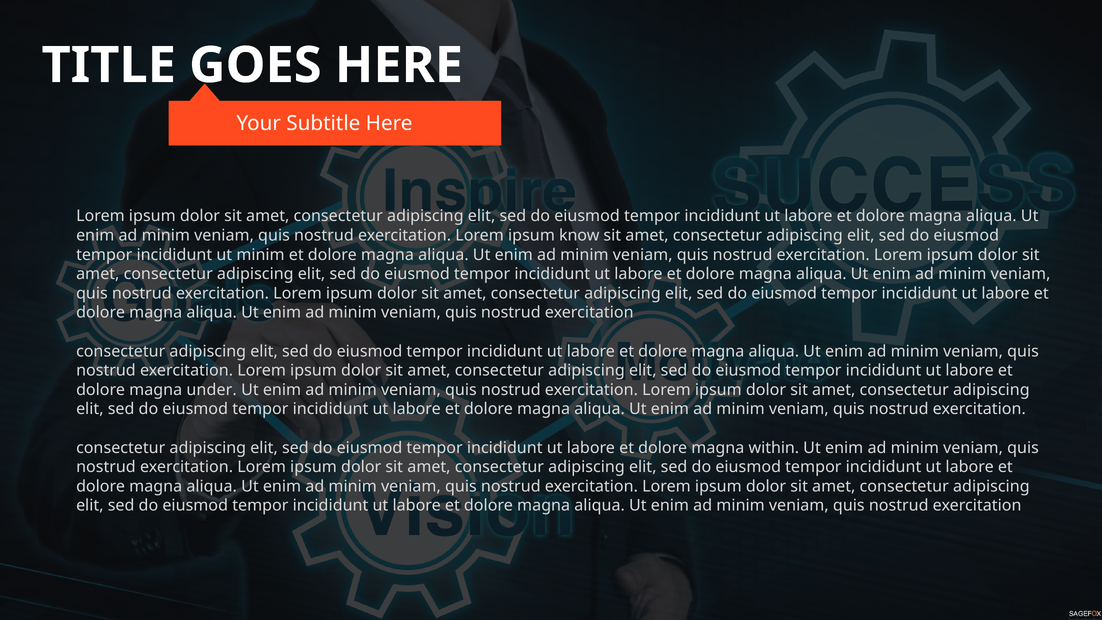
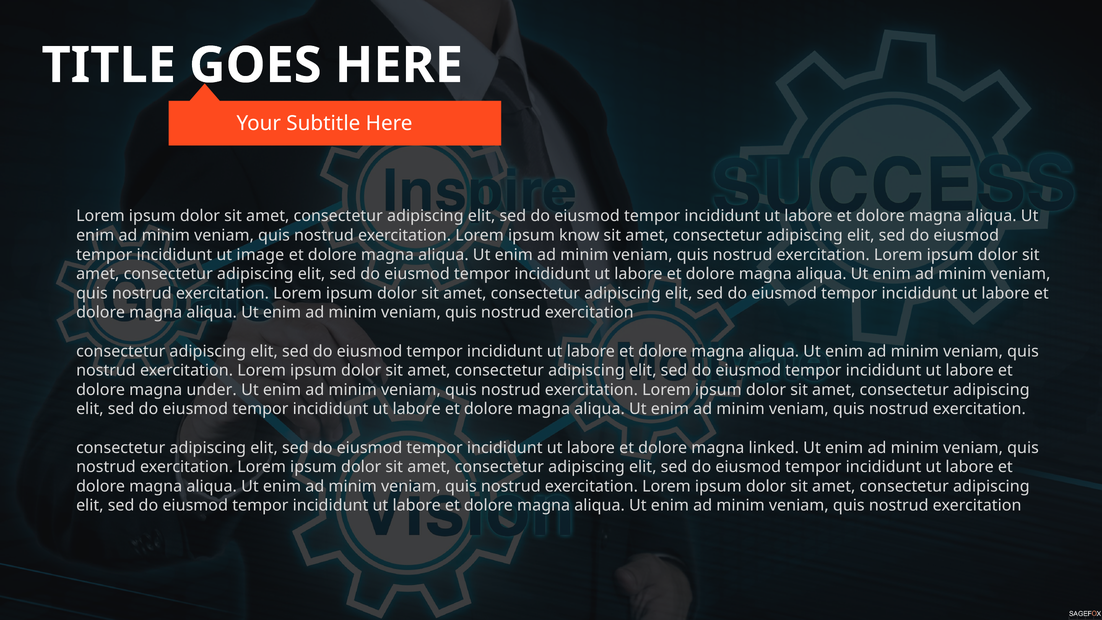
ut minim: minim -> image
within: within -> linked
